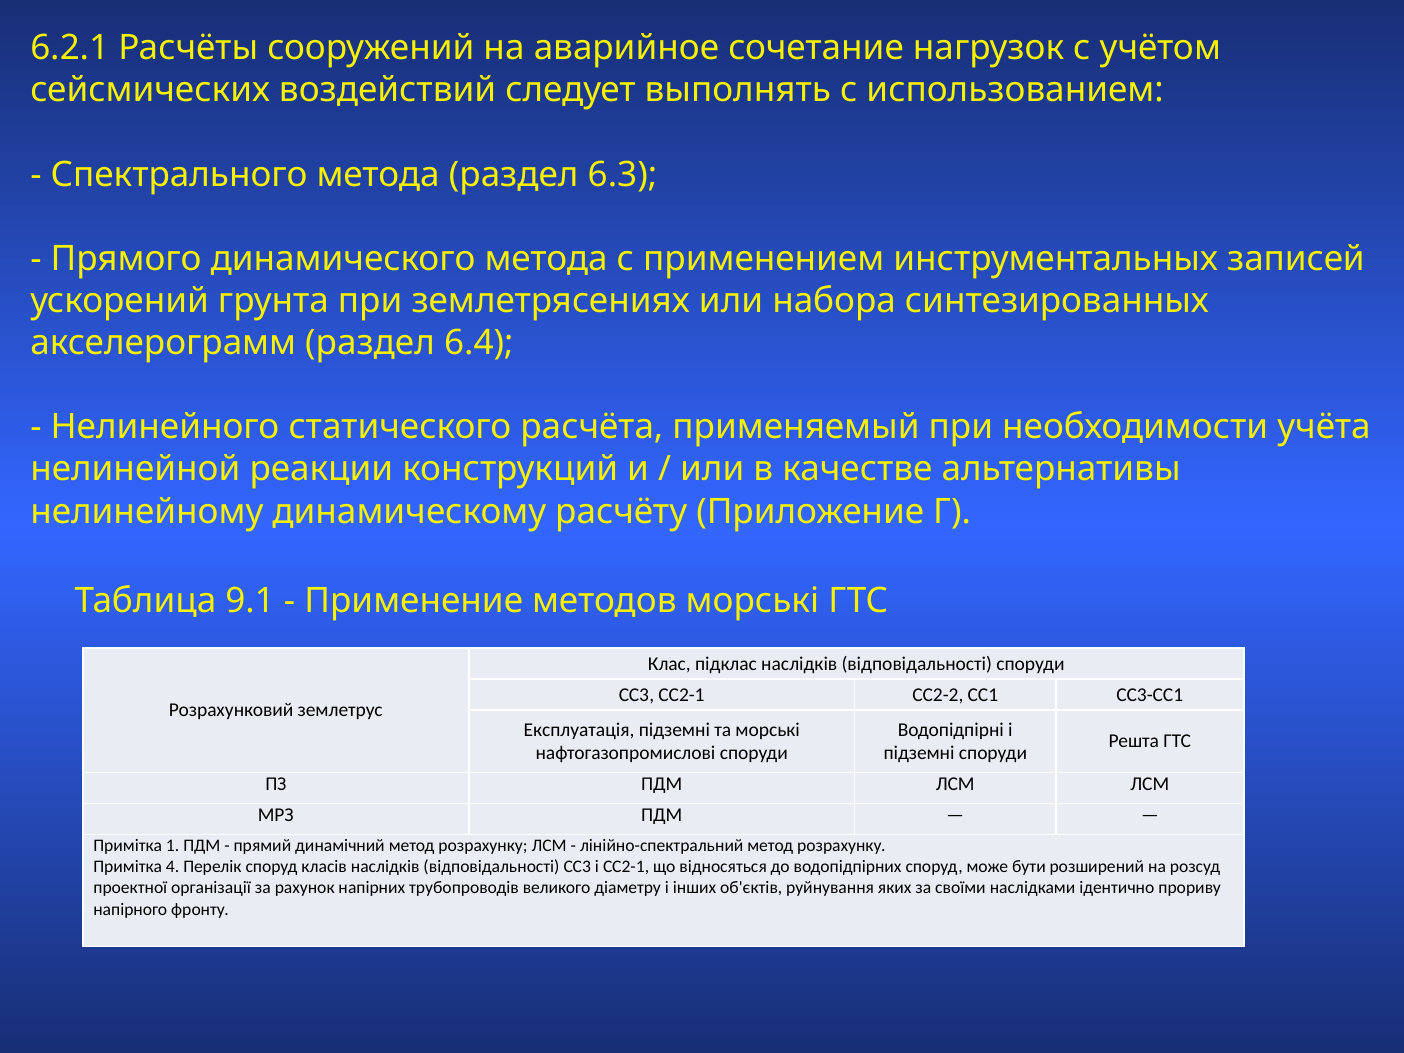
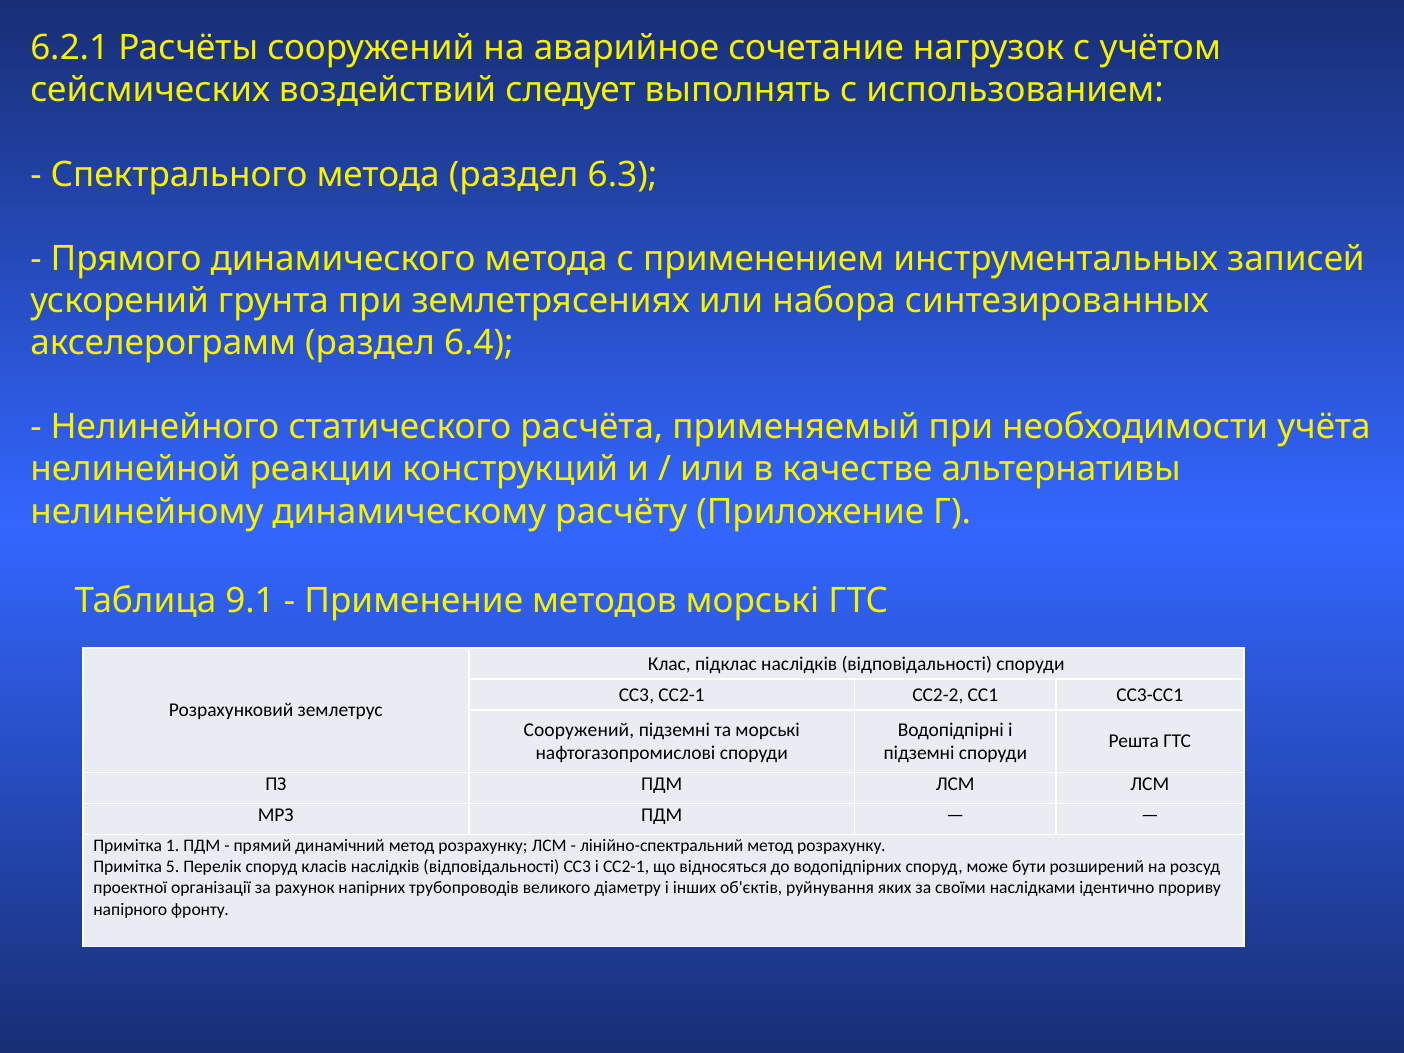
Експлуатація at (579, 730): Експлуатація -> Сооружений
4: 4 -> 5
